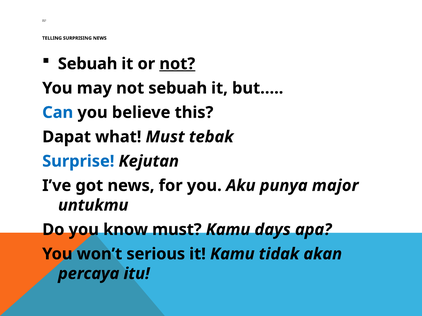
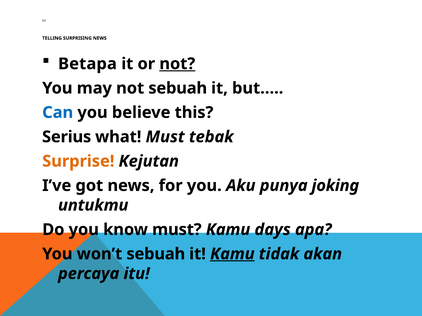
Sebuah at (88, 64): Sebuah -> Betapa
Dapat: Dapat -> Serius
Surprise colour: blue -> orange
major: major -> joking
won’t serious: serious -> sebuah
Kamu at (232, 254) underline: none -> present
